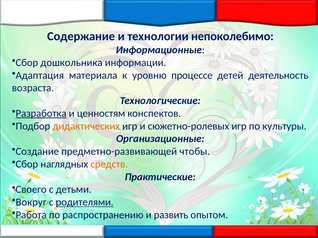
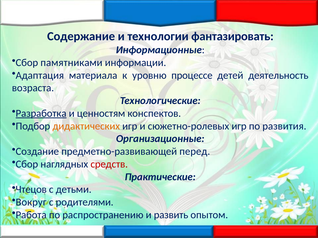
непоколебимо: непоколебимо -> фантазировать
дошкольника: дошкольника -> памятниками
культуры: культуры -> развития
чтобы: чтобы -> перед
средств colour: orange -> red
Своего: Своего -> Чтецов
родителями underline: present -> none
